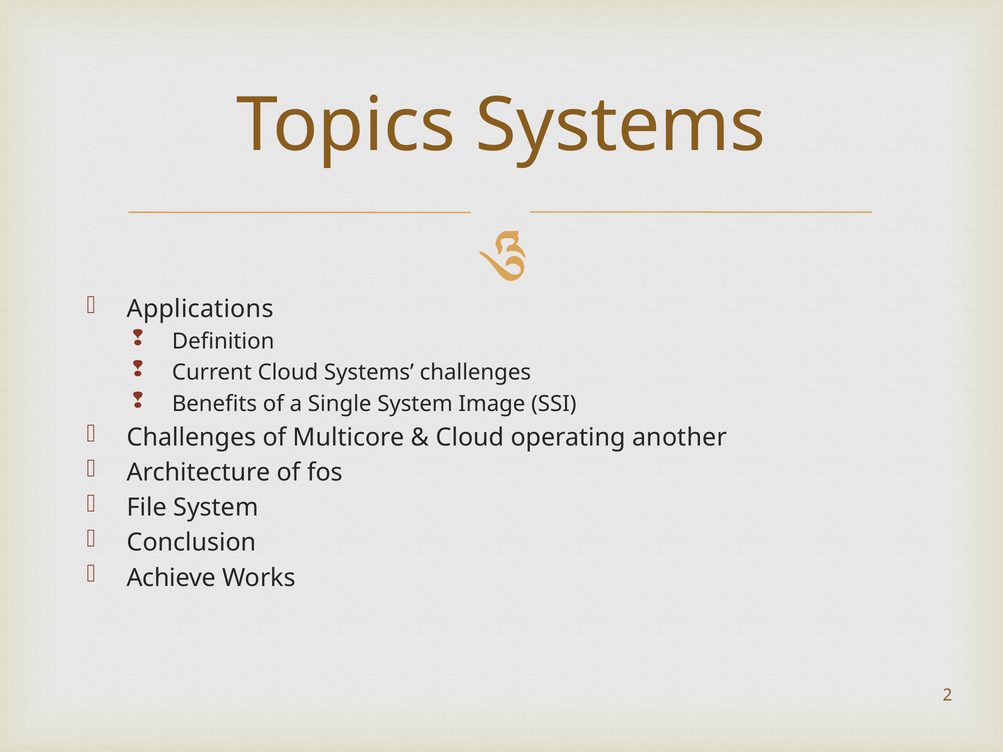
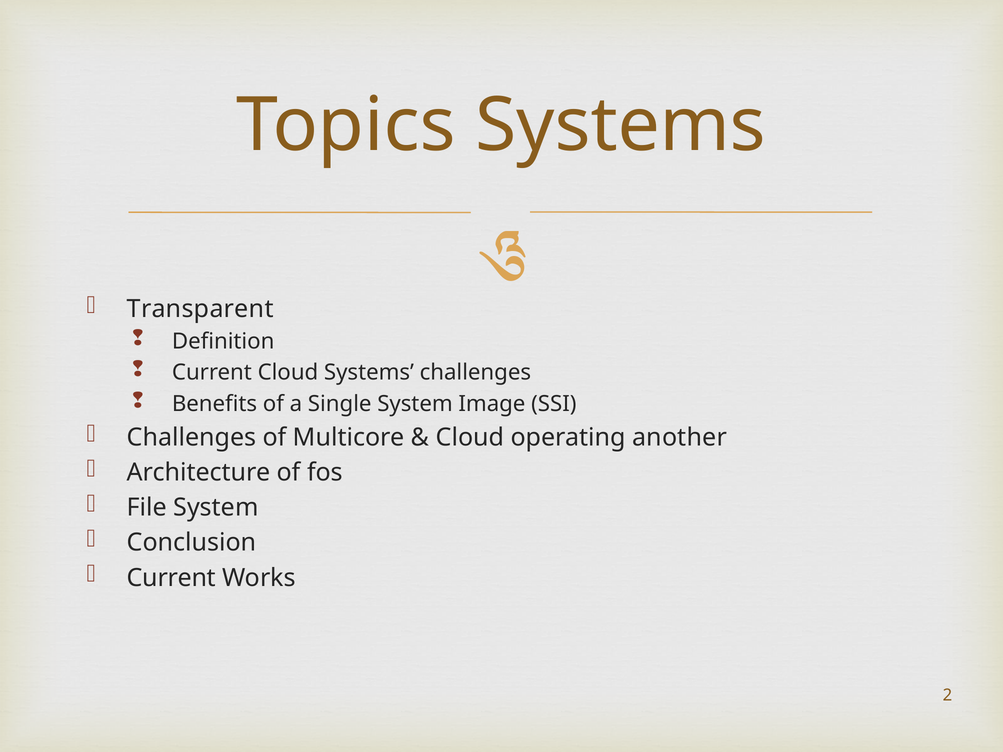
Applications: Applications -> Transparent
Achieve at (171, 578): Achieve -> Current
